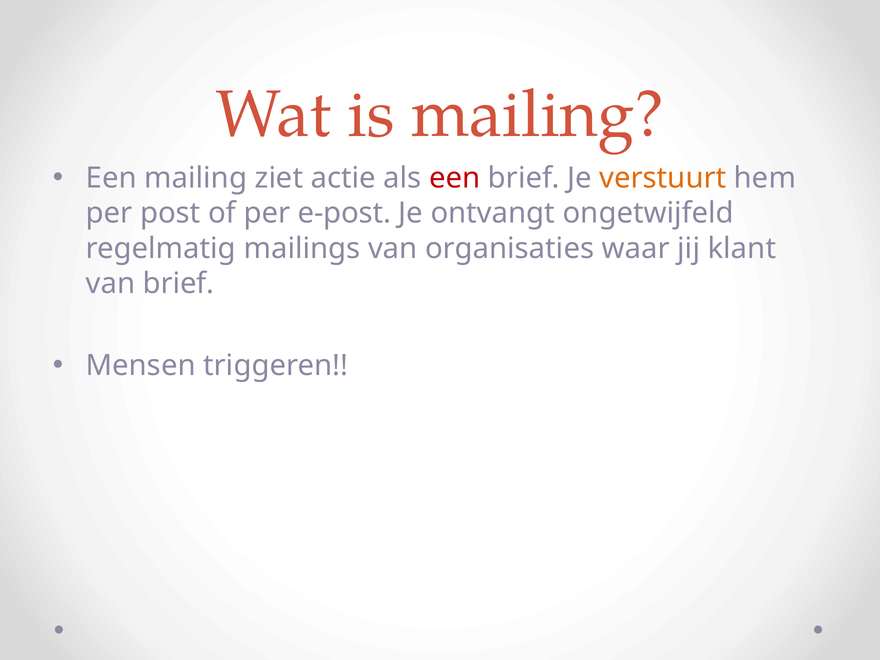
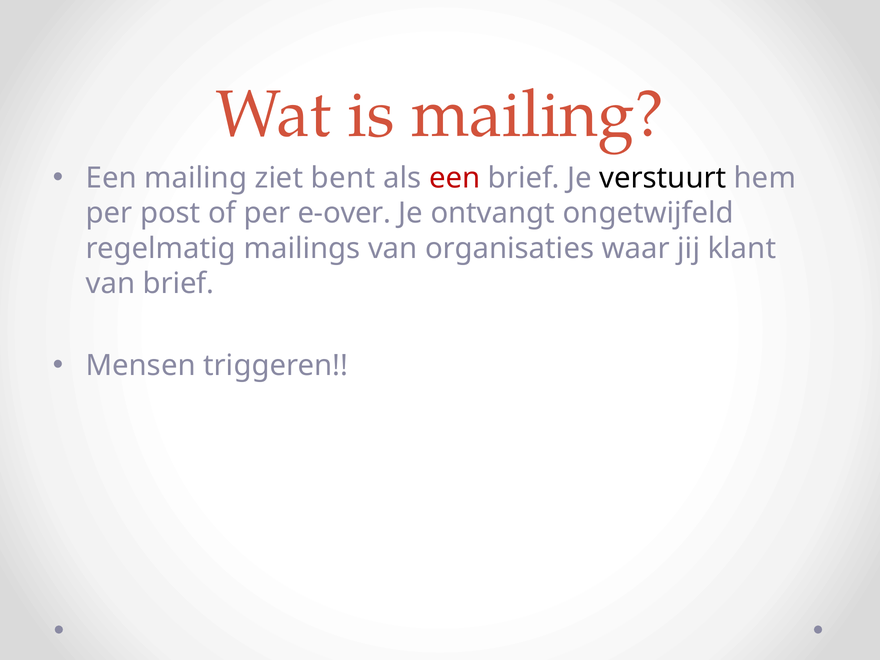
actie: actie -> bent
verstuurt colour: orange -> black
e-post: e-post -> e-over
